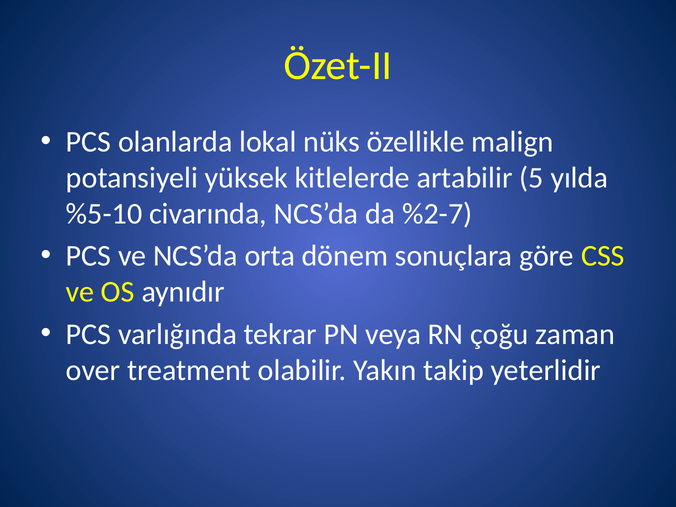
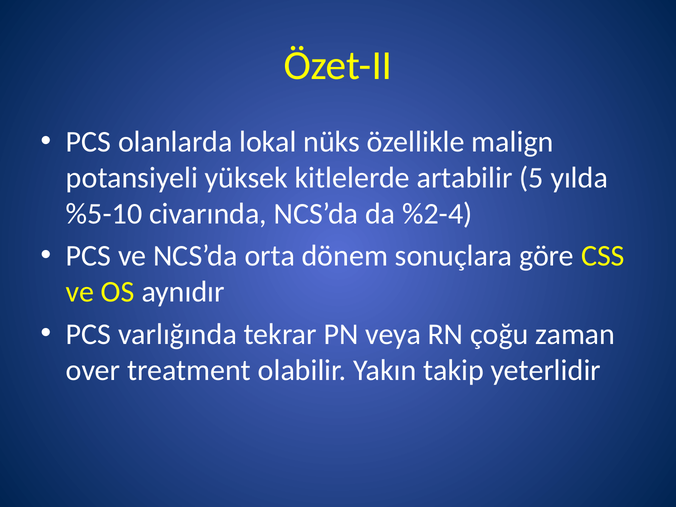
%2-7: %2-7 -> %2-4
